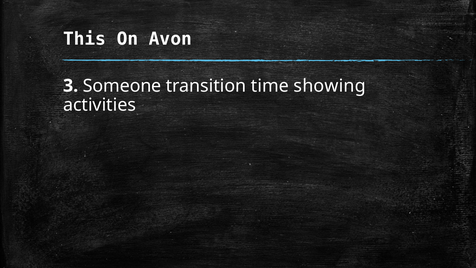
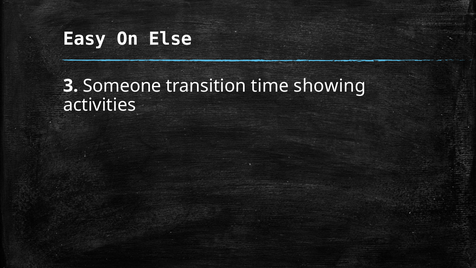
This: This -> Easy
Avon: Avon -> Else
